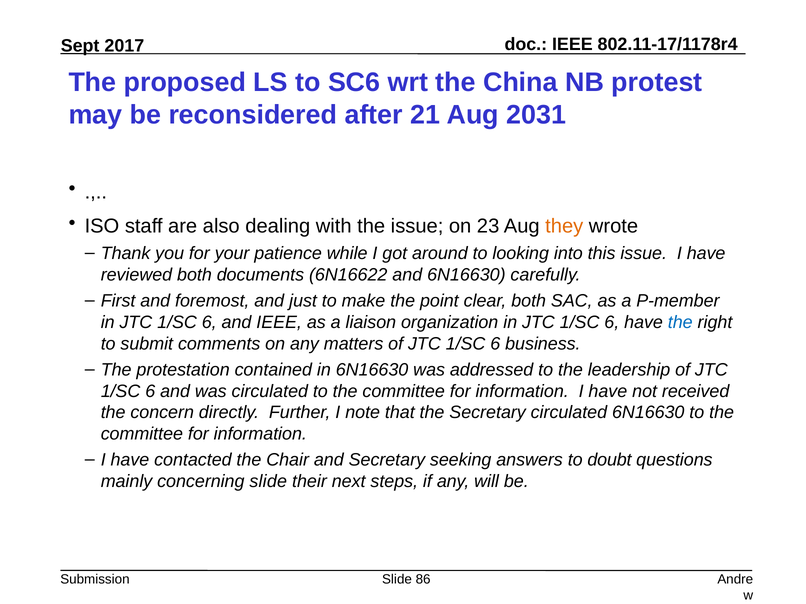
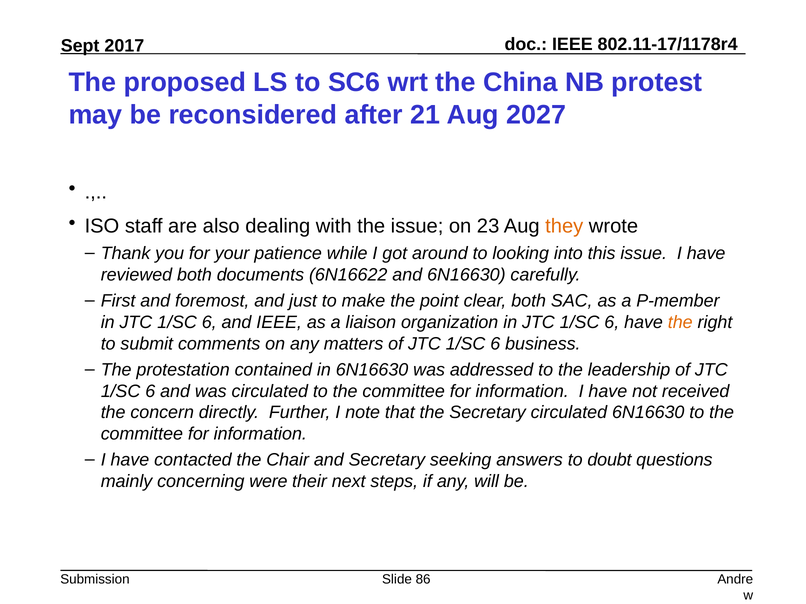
2031: 2031 -> 2027
the at (680, 323) colour: blue -> orange
concerning slide: slide -> were
